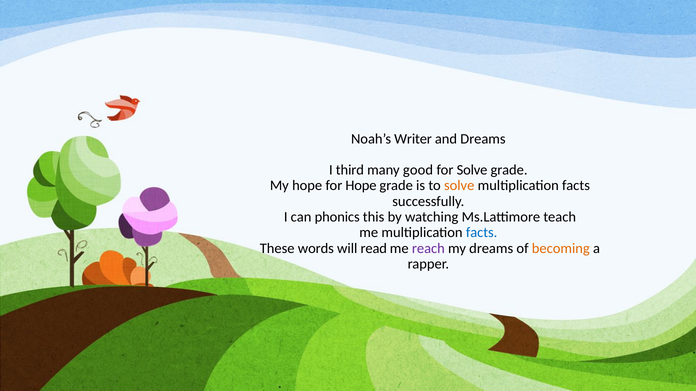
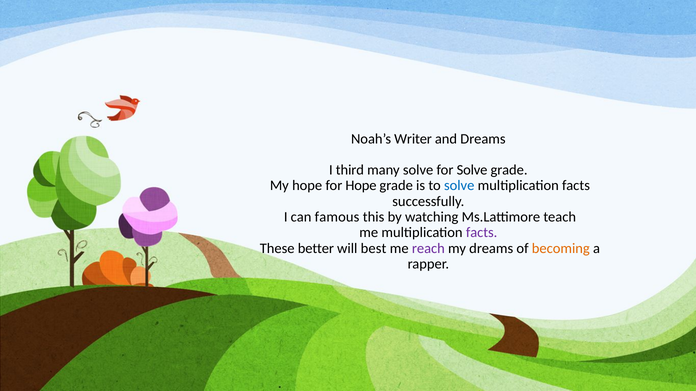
many good: good -> solve
solve at (459, 186) colour: orange -> blue
phonics: phonics -> famous
facts at (482, 233) colour: blue -> purple
words: words -> better
read: read -> best
